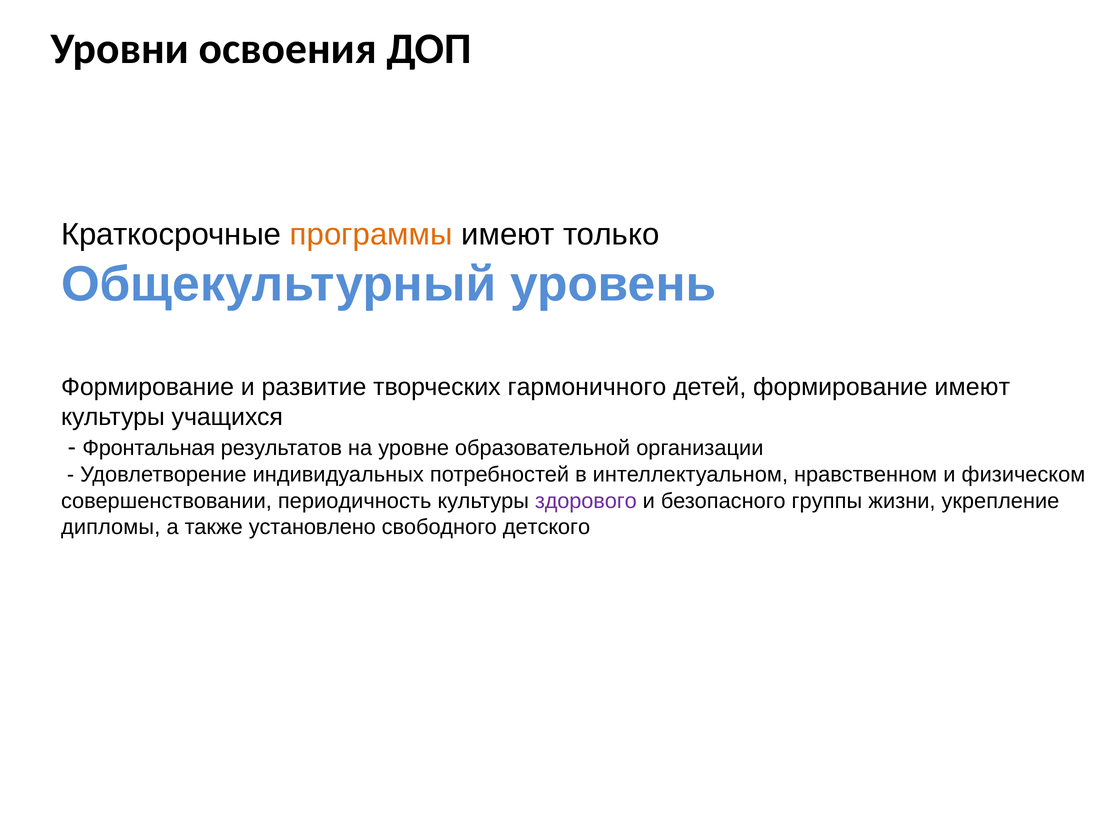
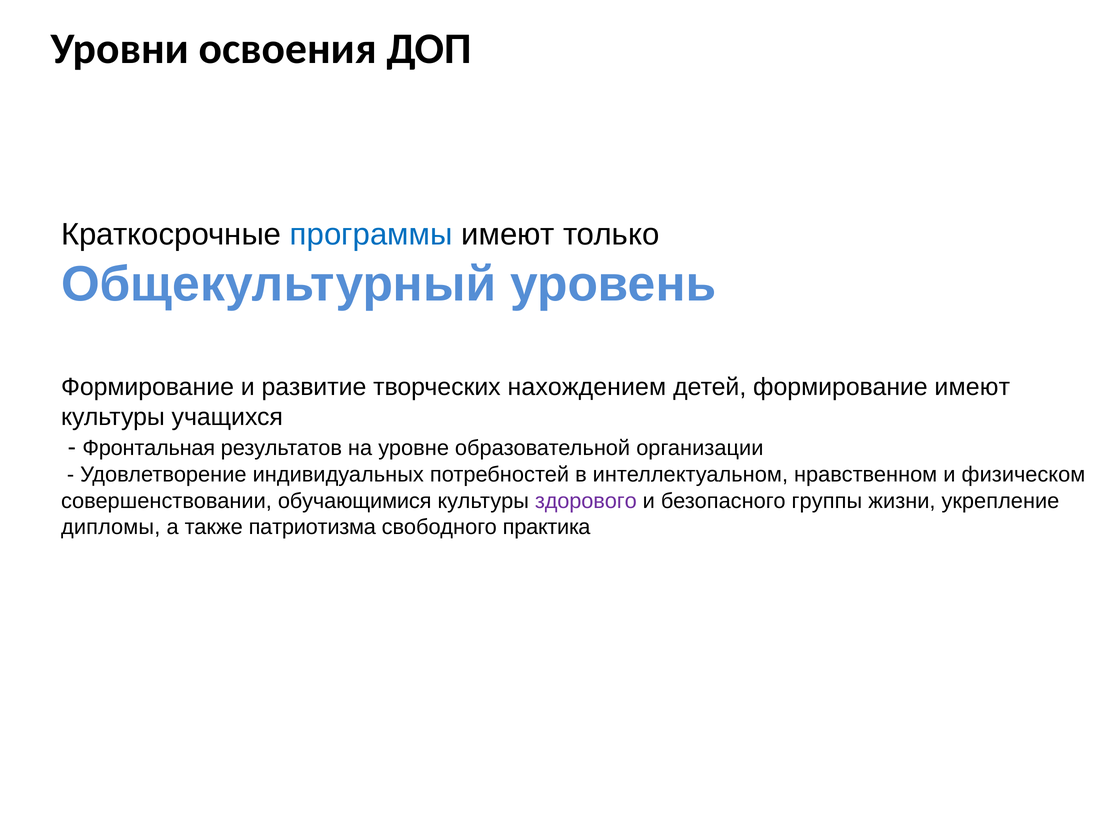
программы colour: orange -> blue
гармоничного: гармоничного -> нахождением
периодичность: периодичность -> обучающимися
установлено: установлено -> патриотизма
детского: детского -> практика
